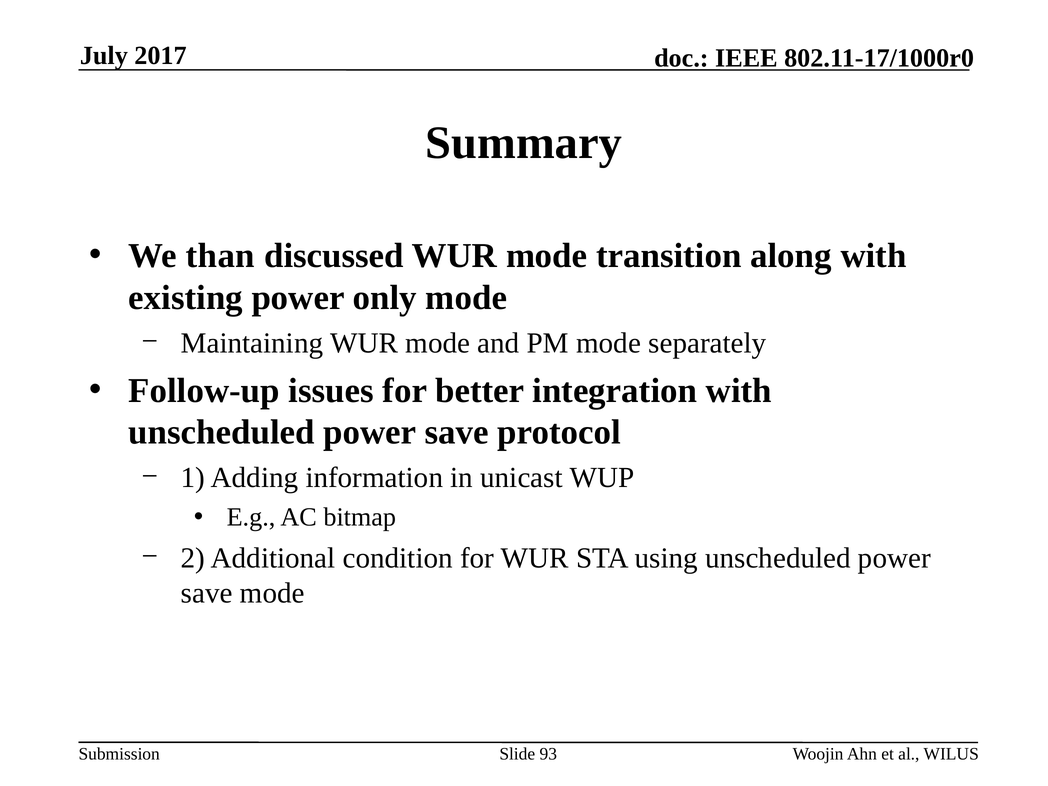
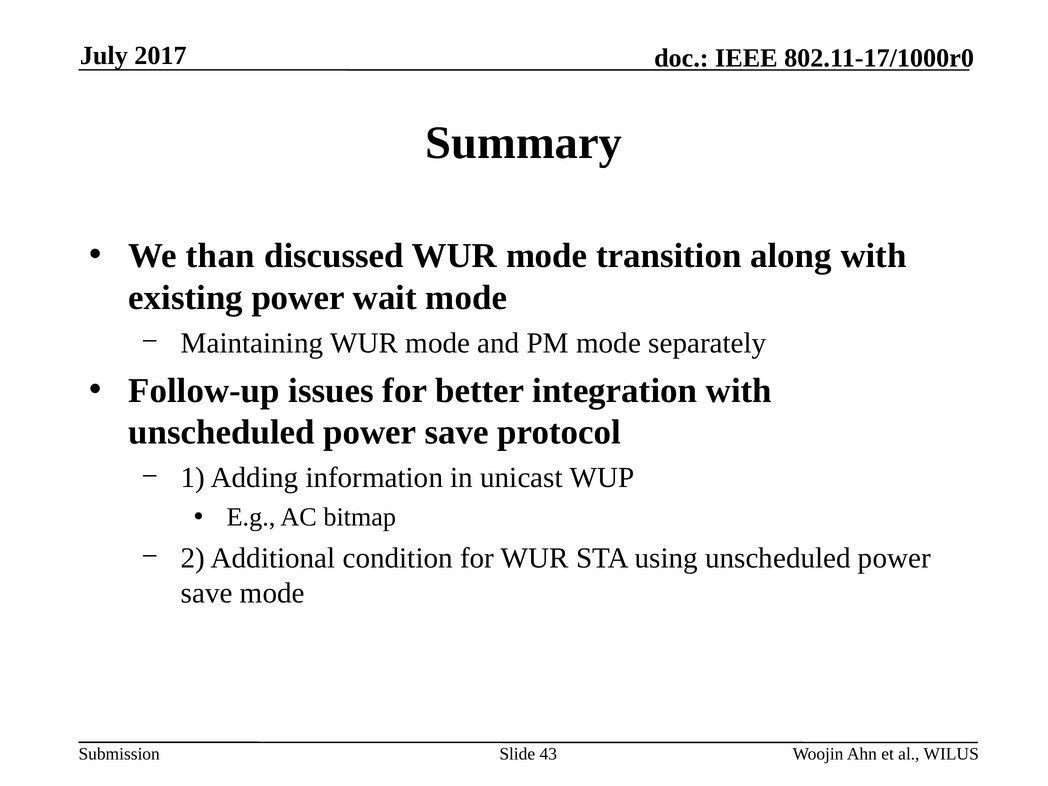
only: only -> wait
93: 93 -> 43
